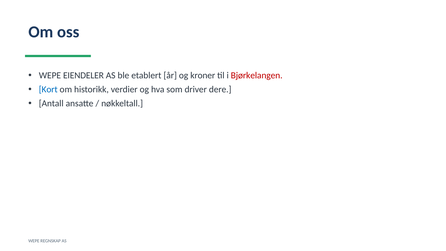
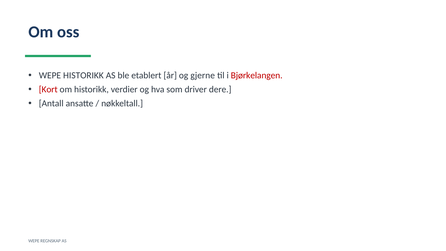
WEPE EIENDELER: EIENDELER -> HISTORIKK
kroner: kroner -> gjerne
Kort colour: blue -> red
